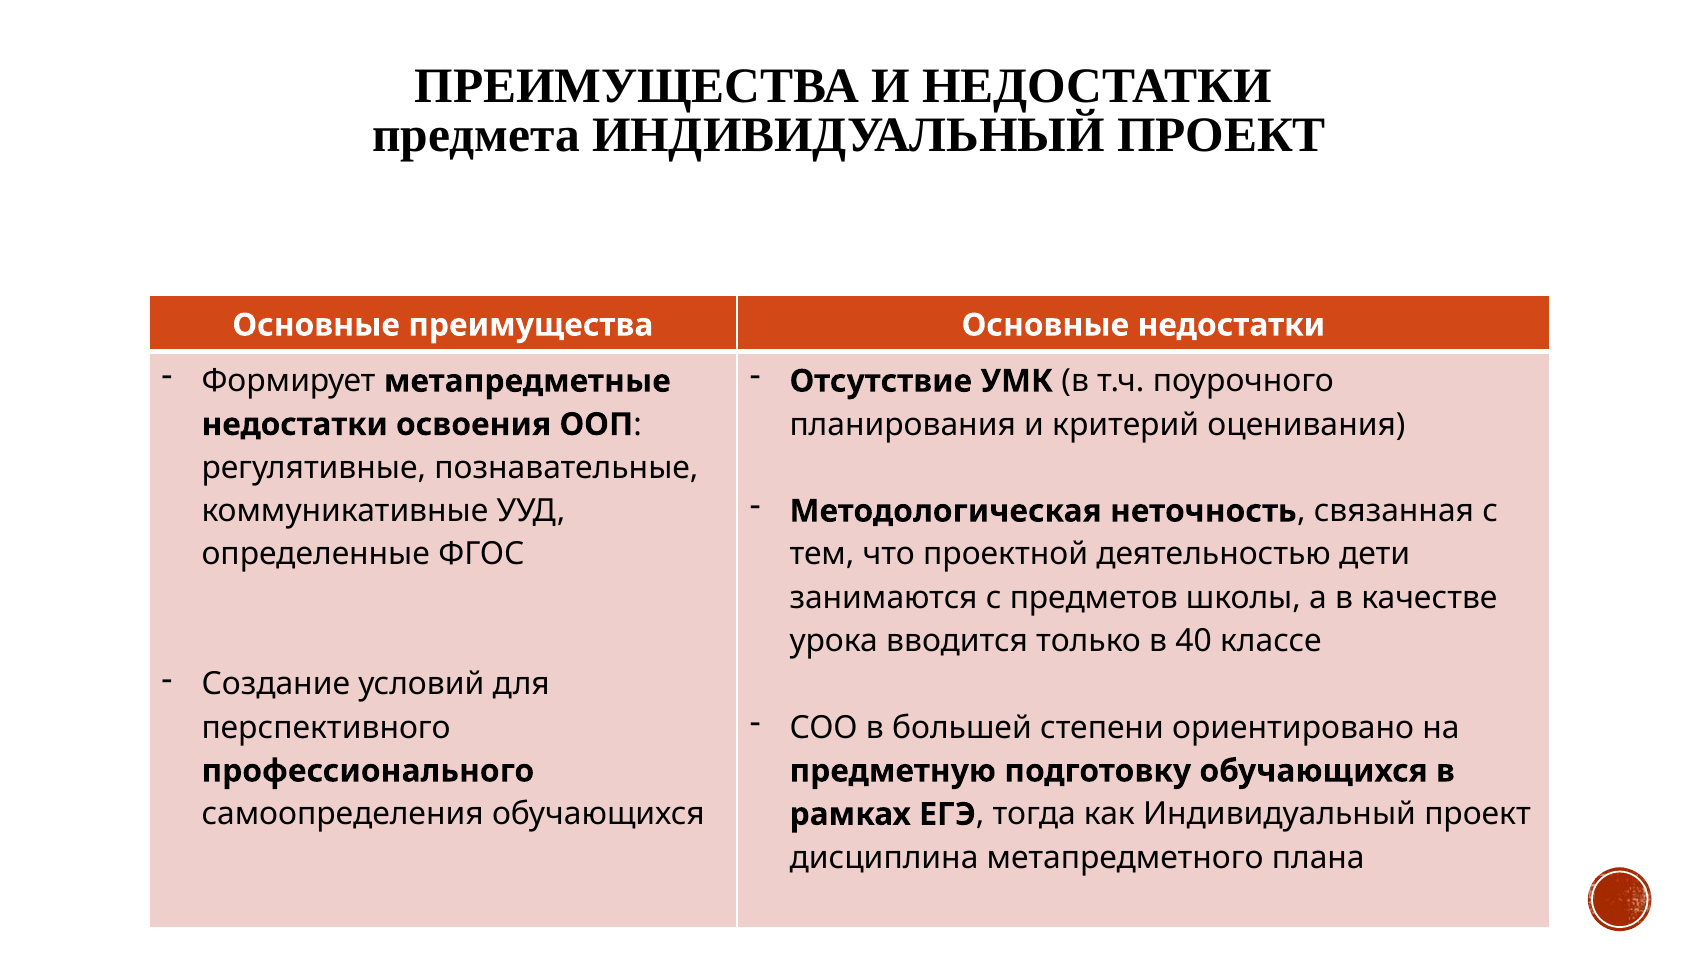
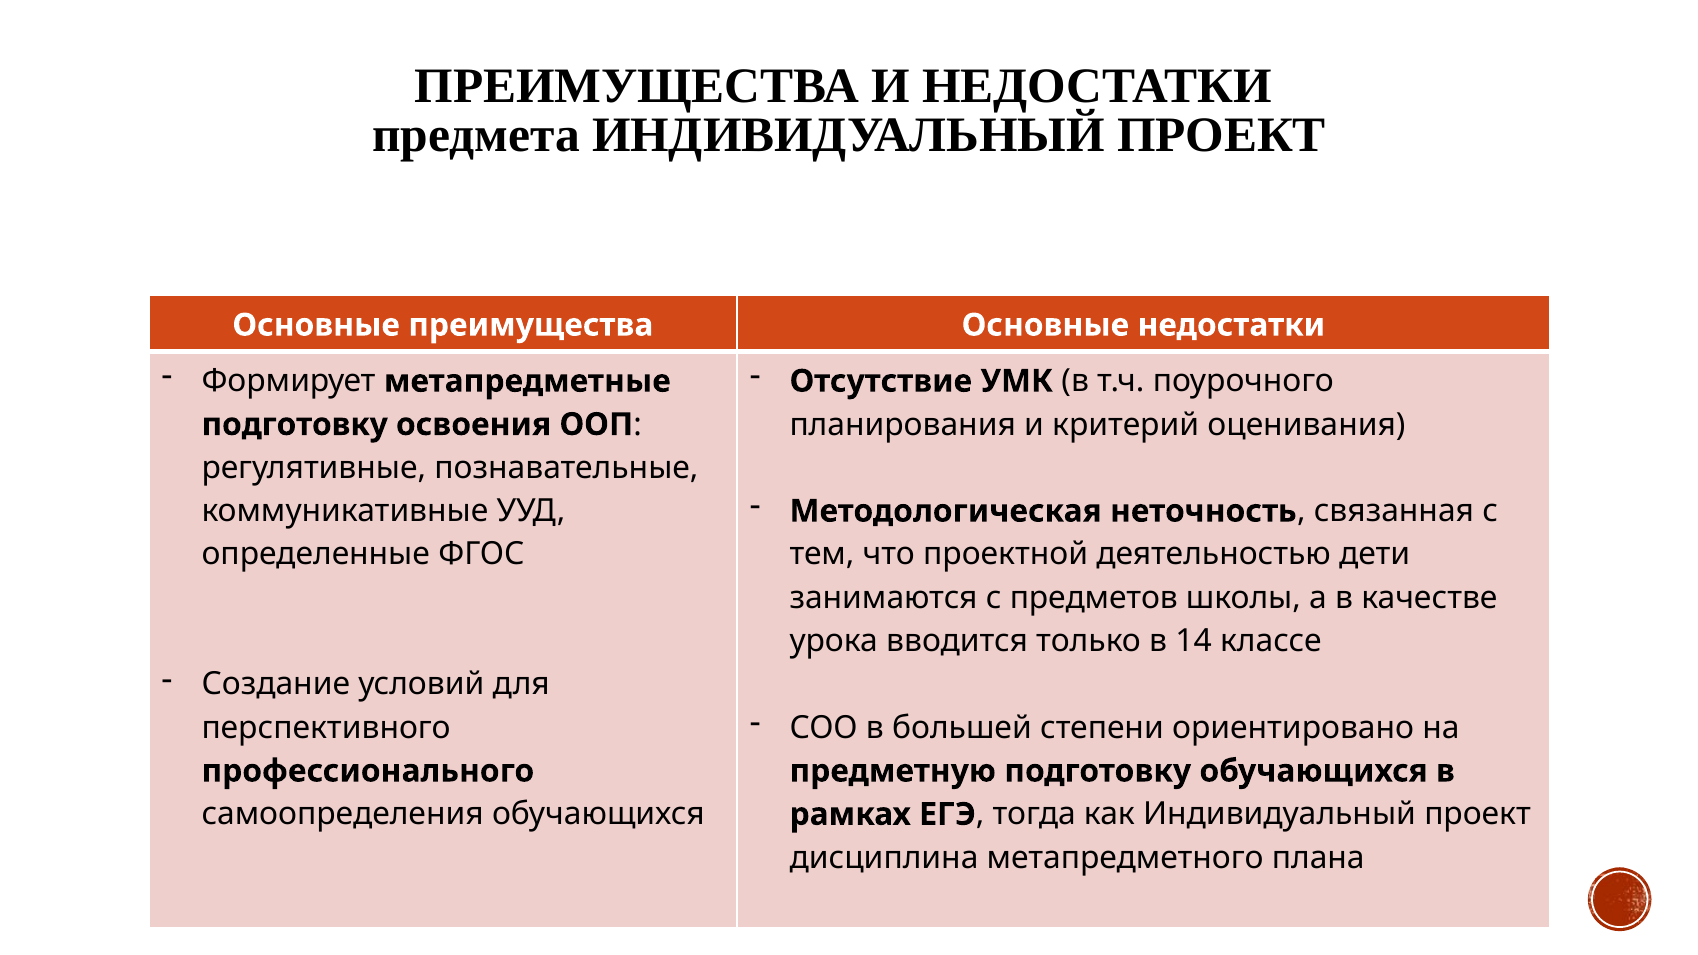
недостатки at (295, 425): недостатки -> подготовку
40: 40 -> 14
